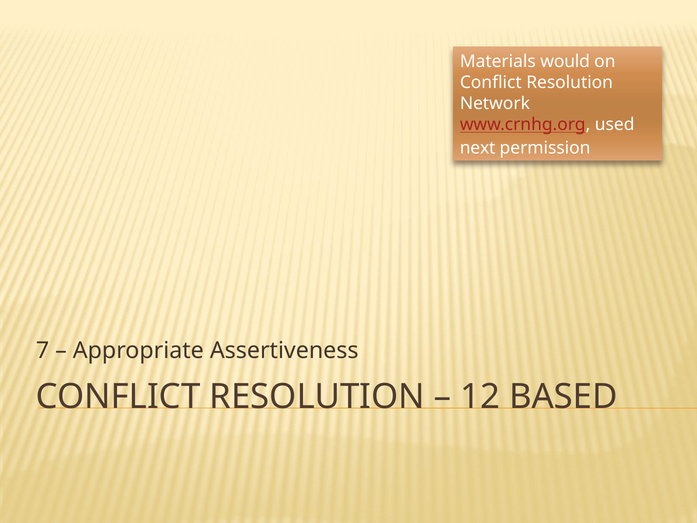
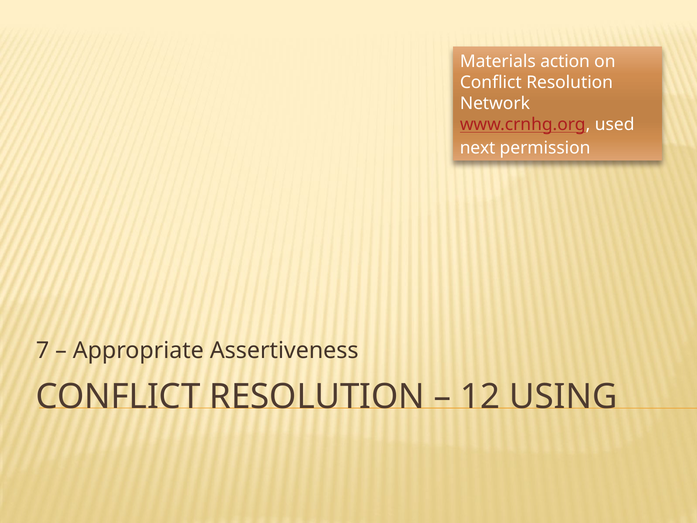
would: would -> action
BASED: BASED -> USING
